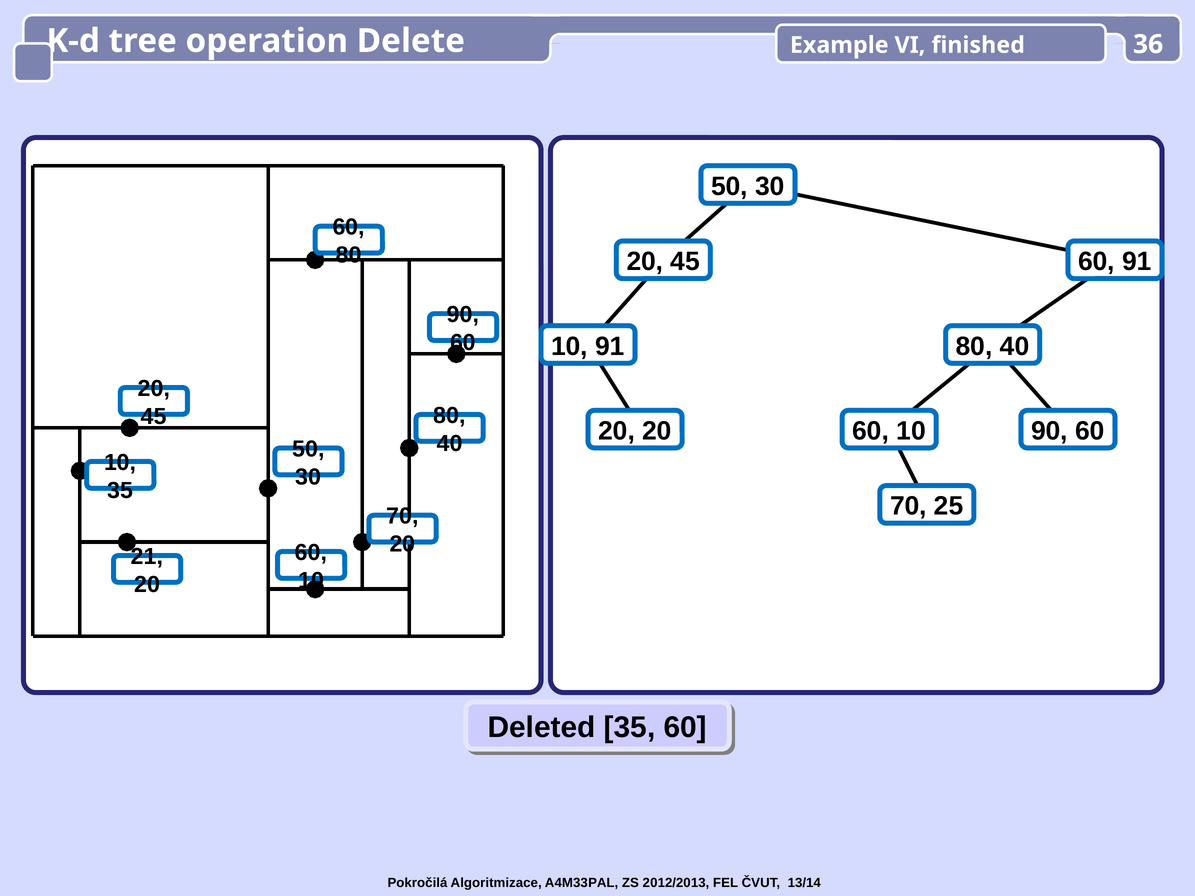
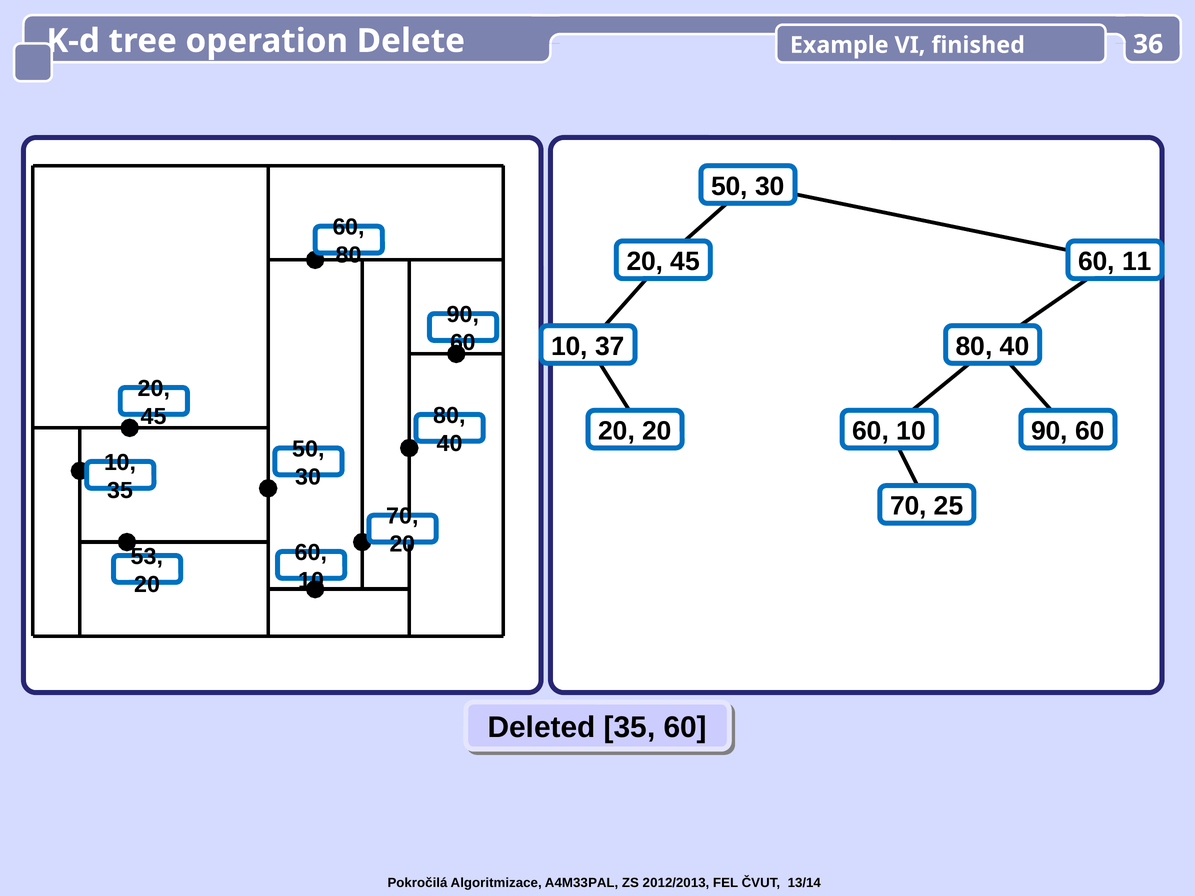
60 91: 91 -> 11
10 91: 91 -> 37
21: 21 -> 53
